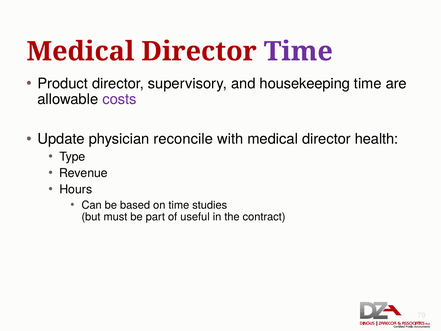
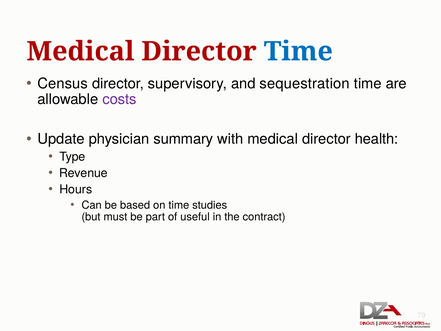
Time at (298, 51) colour: purple -> blue
Product: Product -> Census
housekeeping: housekeeping -> sequestration
reconcile: reconcile -> summary
